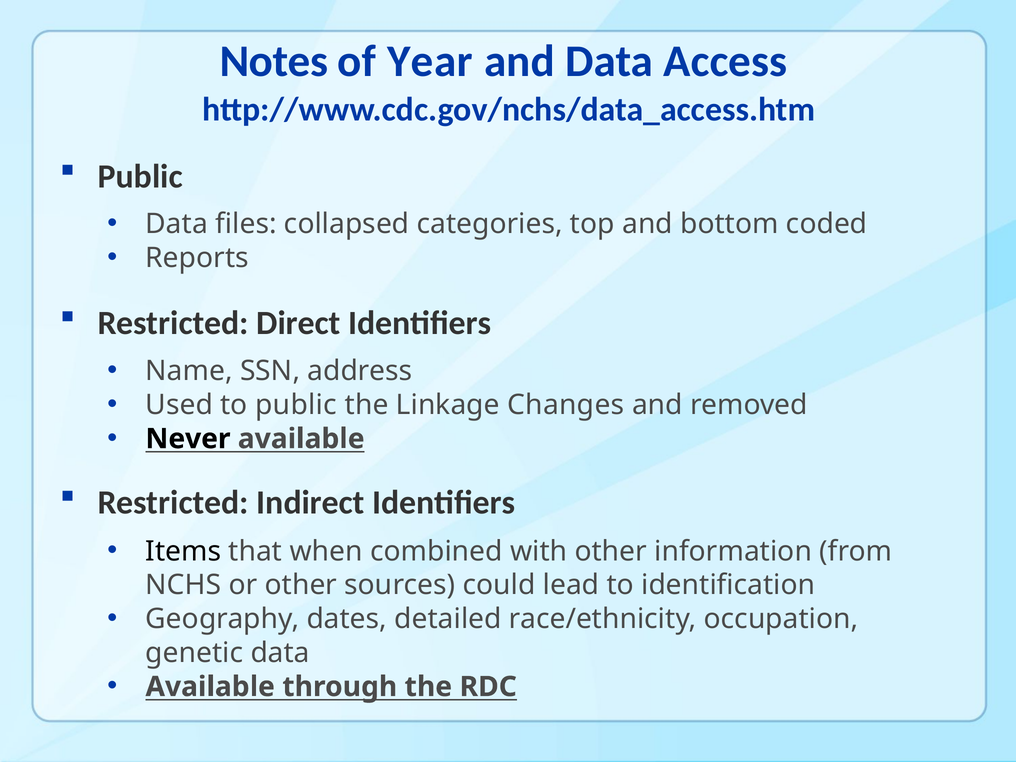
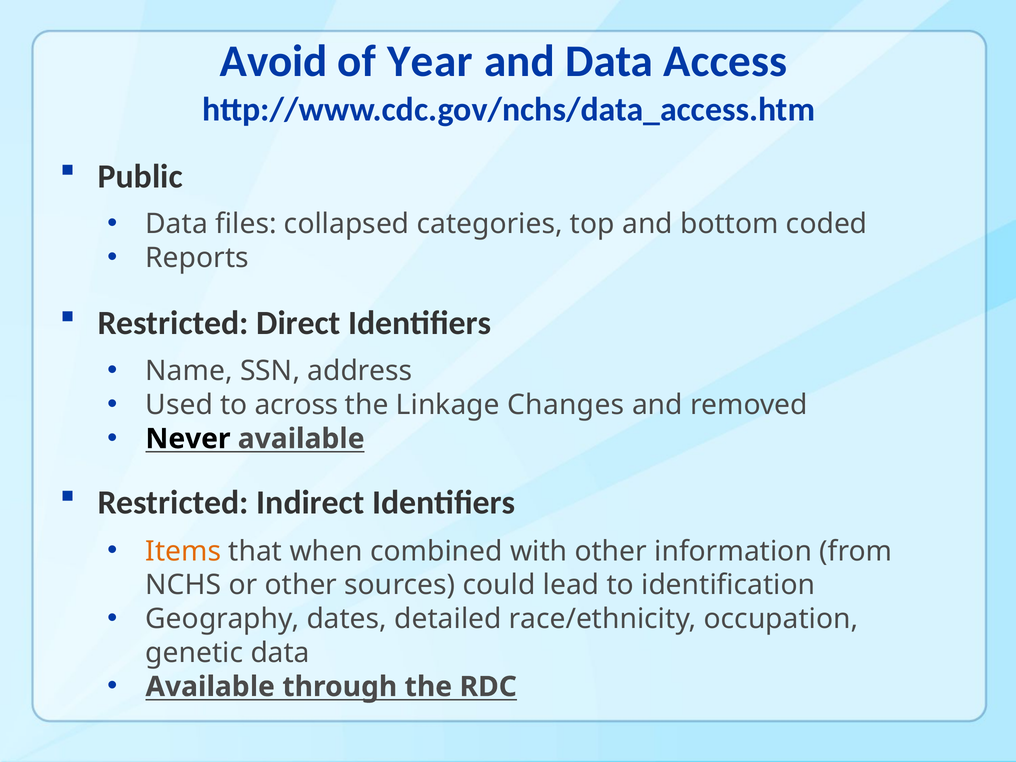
Notes: Notes -> Avoid
to public: public -> across
Items colour: black -> orange
